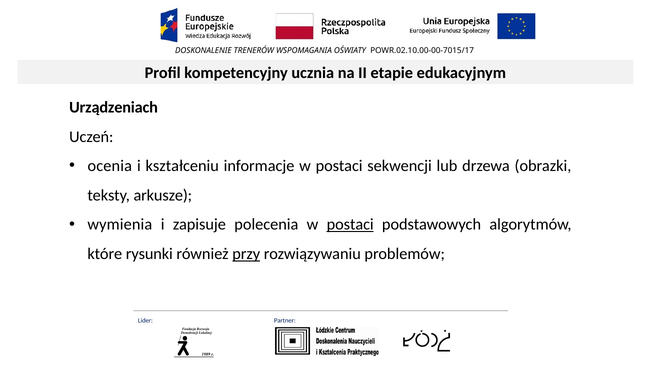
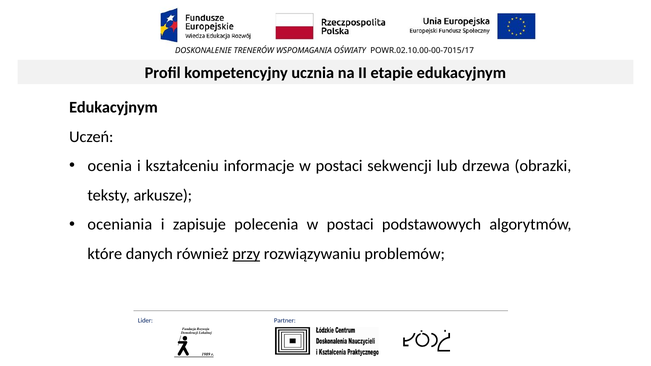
Urządzeniach at (114, 108): Urządzeniach -> Edukacyjnym
wymienia: wymienia -> oceniania
postaci at (350, 225) underline: present -> none
rysunki: rysunki -> danych
